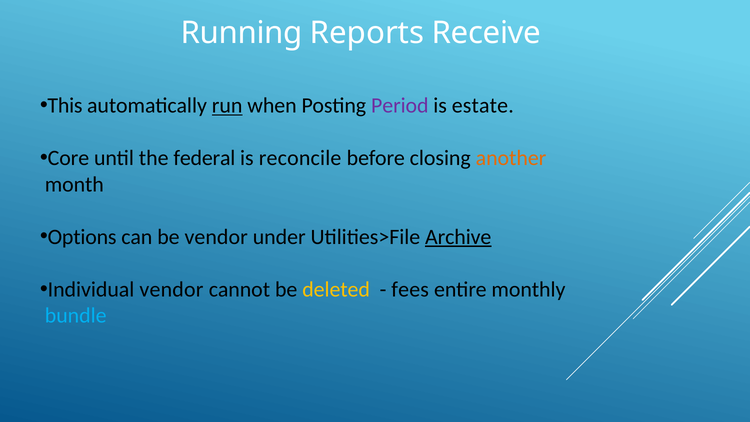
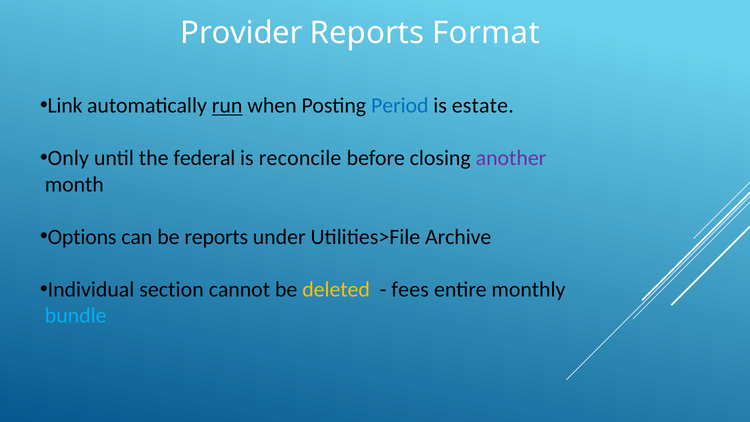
Running: Running -> Provider
Receive: Receive -> Format
This: This -> Link
Period colour: purple -> blue
Core: Core -> Only
another colour: orange -> purple
be vendor: vendor -> reports
Archive underline: present -> none
Individual vendor: vendor -> section
